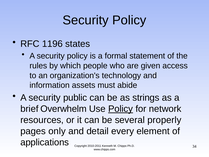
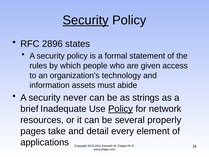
Security at (86, 20) underline: none -> present
1196: 1196 -> 2896
public: public -> never
Overwhelm: Overwhelm -> Inadequate
only: only -> take
